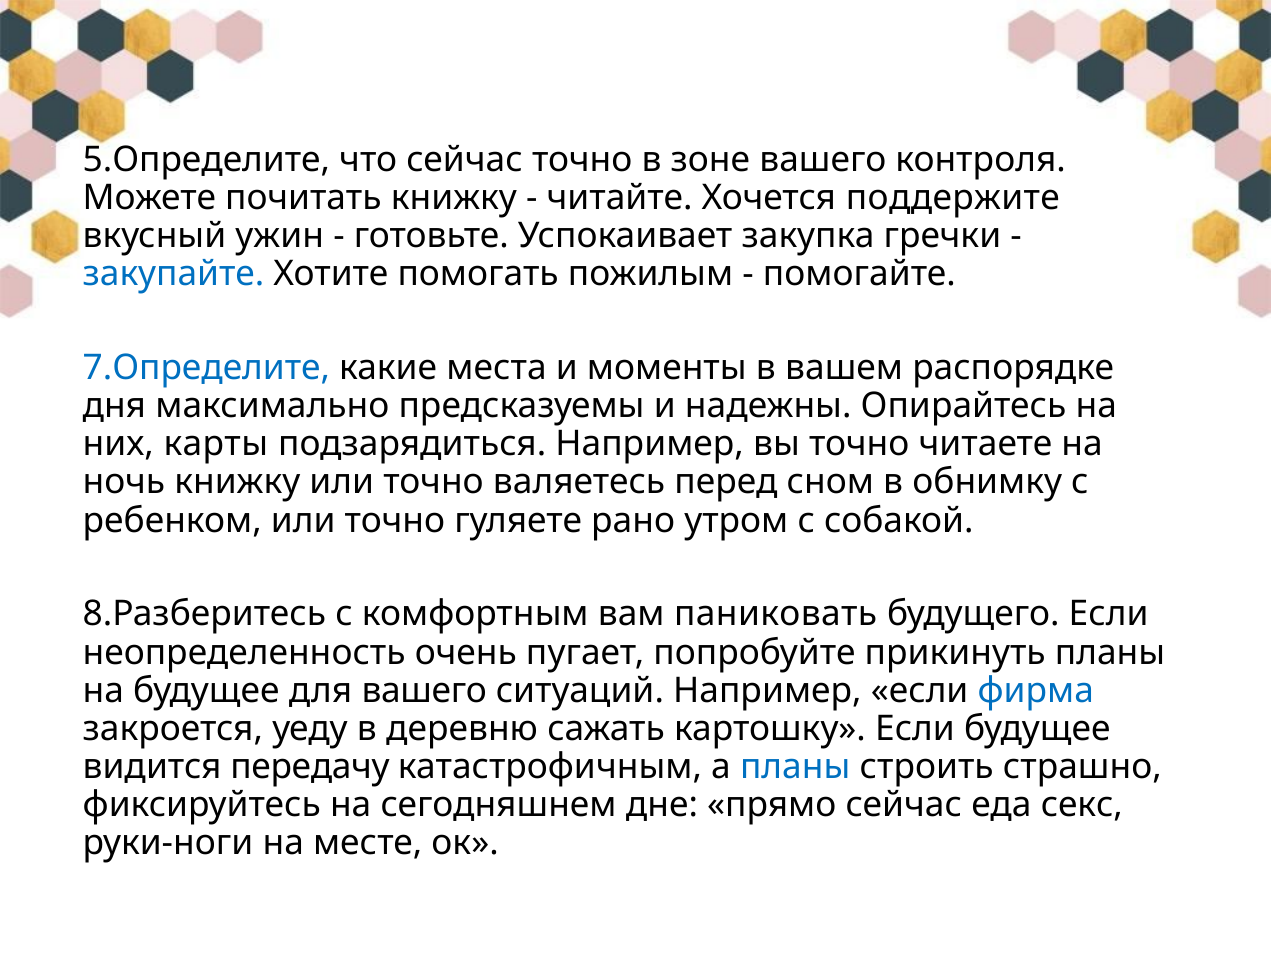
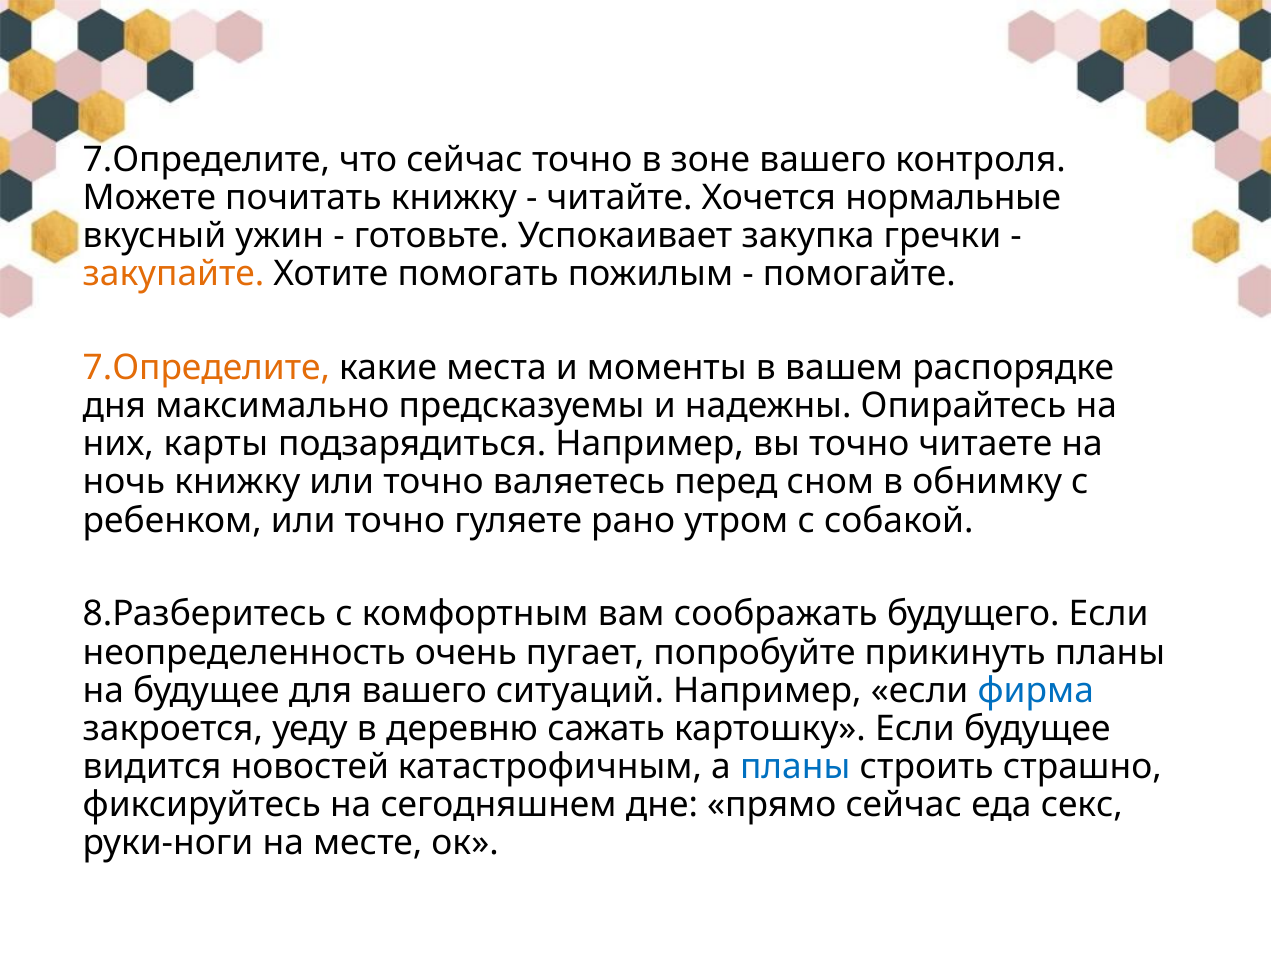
5.Определите at (206, 160): 5.Определите -> 7.Определите
поддержите: поддержите -> нормальные
закупайте colour: blue -> orange
7.Определите at (206, 368) colour: blue -> orange
паниковать: паниковать -> соображать
передачу: передачу -> новостей
